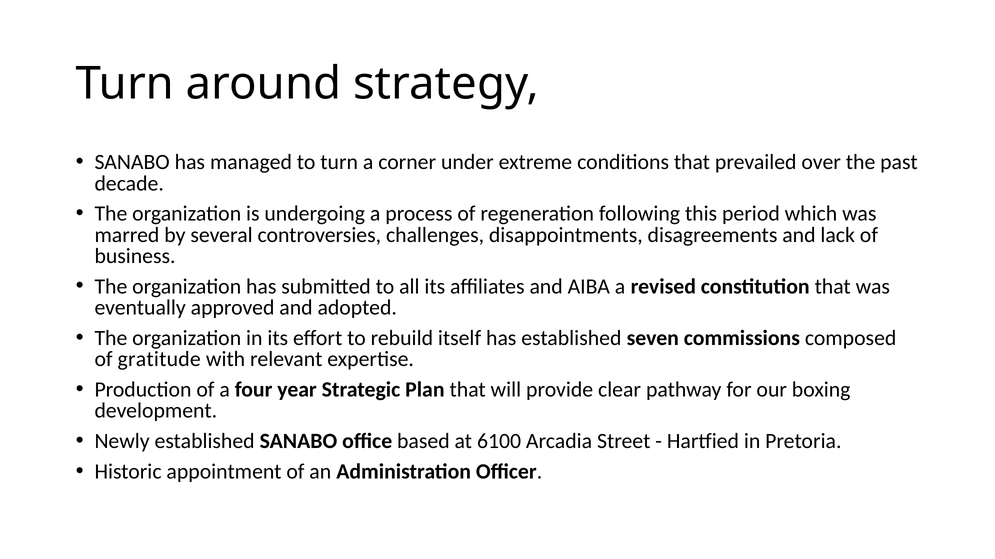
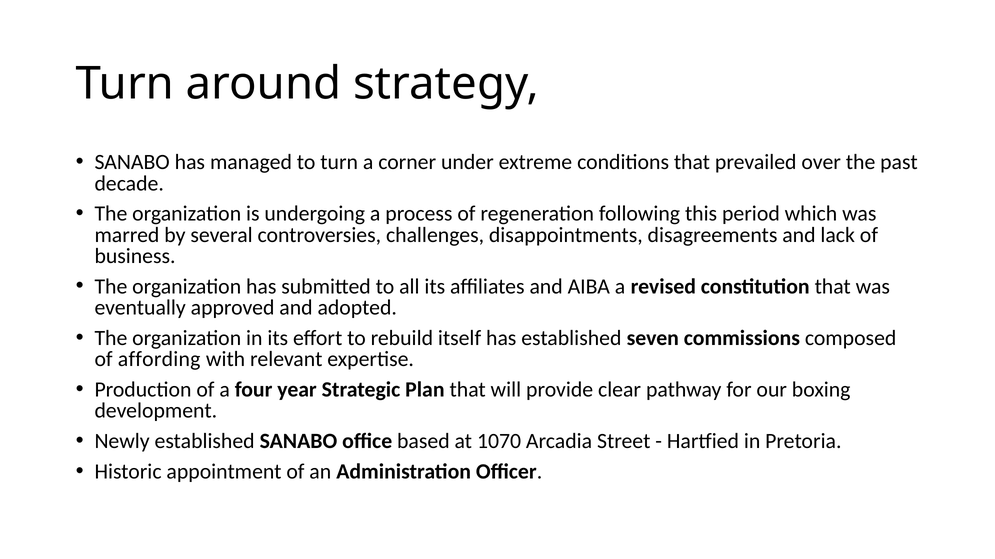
gratitude: gratitude -> affording
6100: 6100 -> 1070
